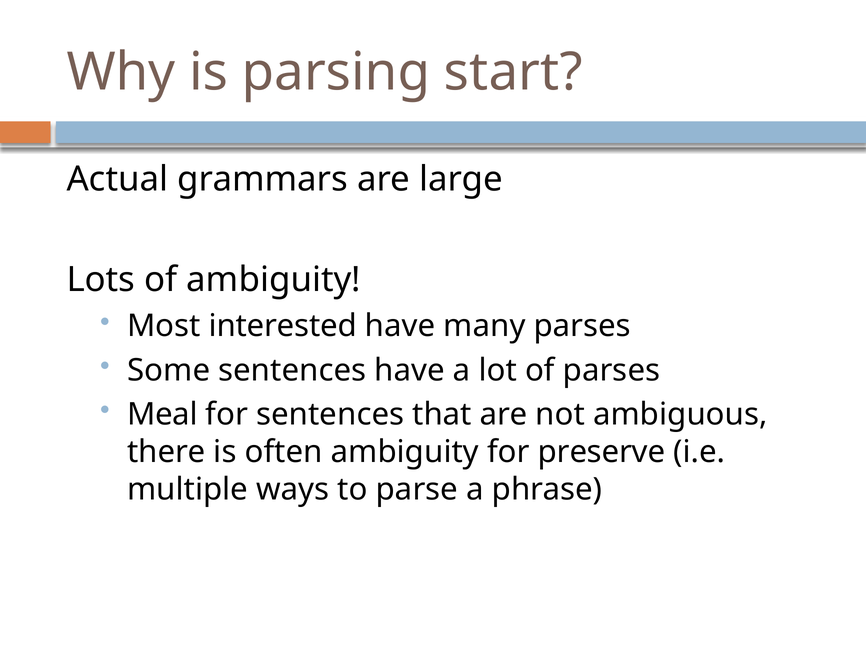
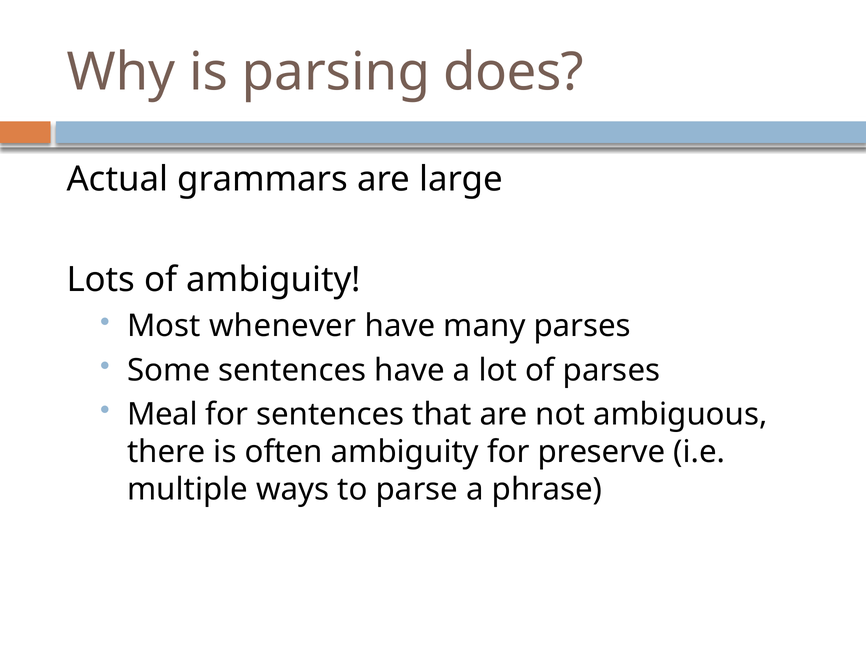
start: start -> does
interested: interested -> whenever
